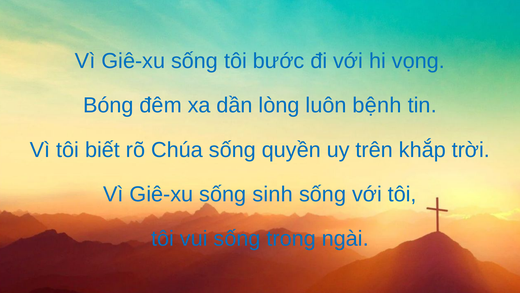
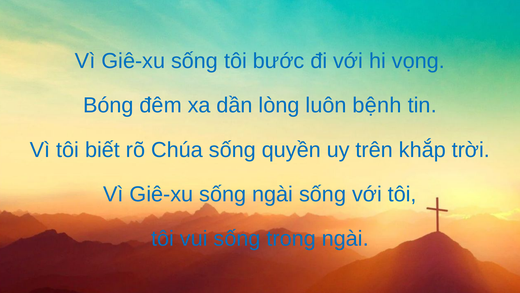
sống sinh: sinh -> ngài
